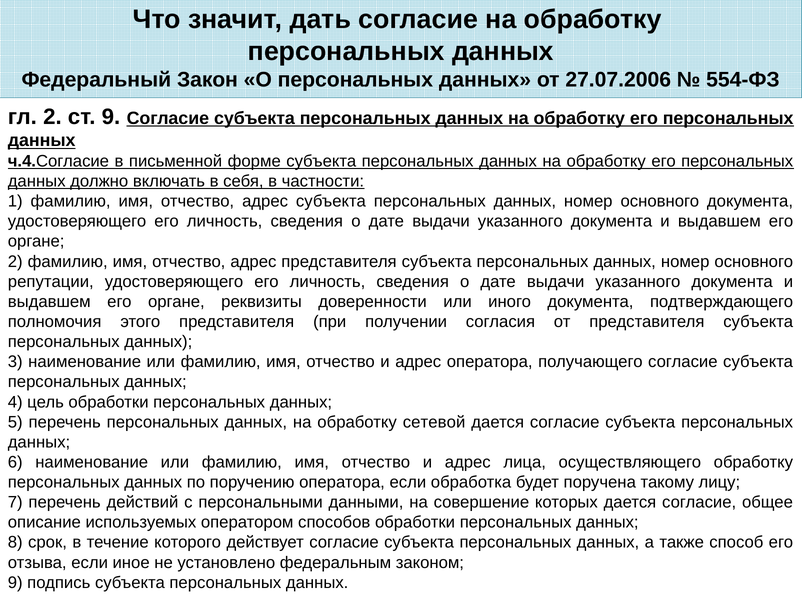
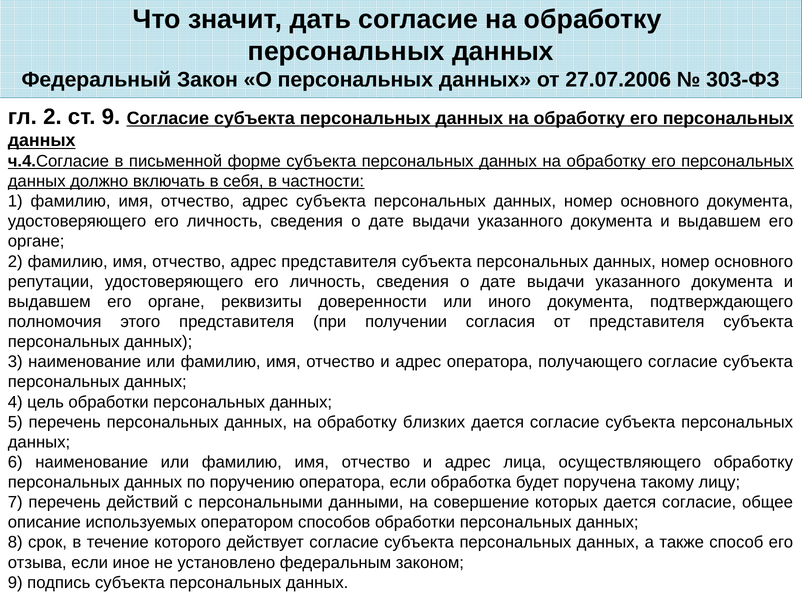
554-ФЗ: 554-ФЗ -> 303-ФЗ
сетевой: сетевой -> близких
